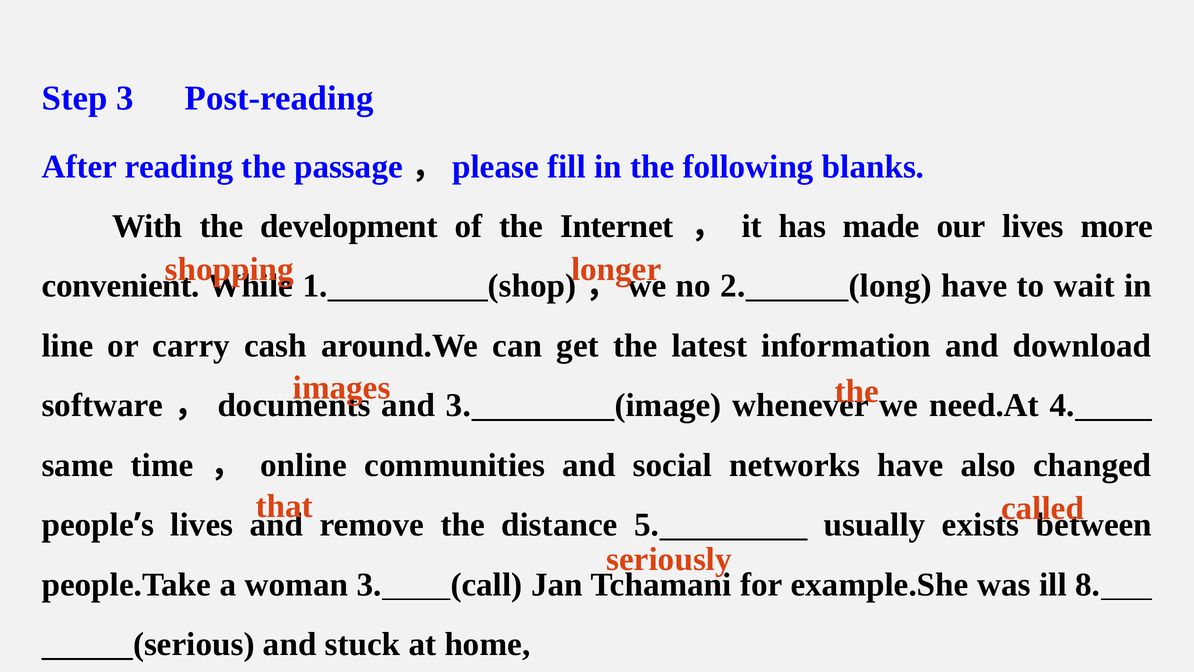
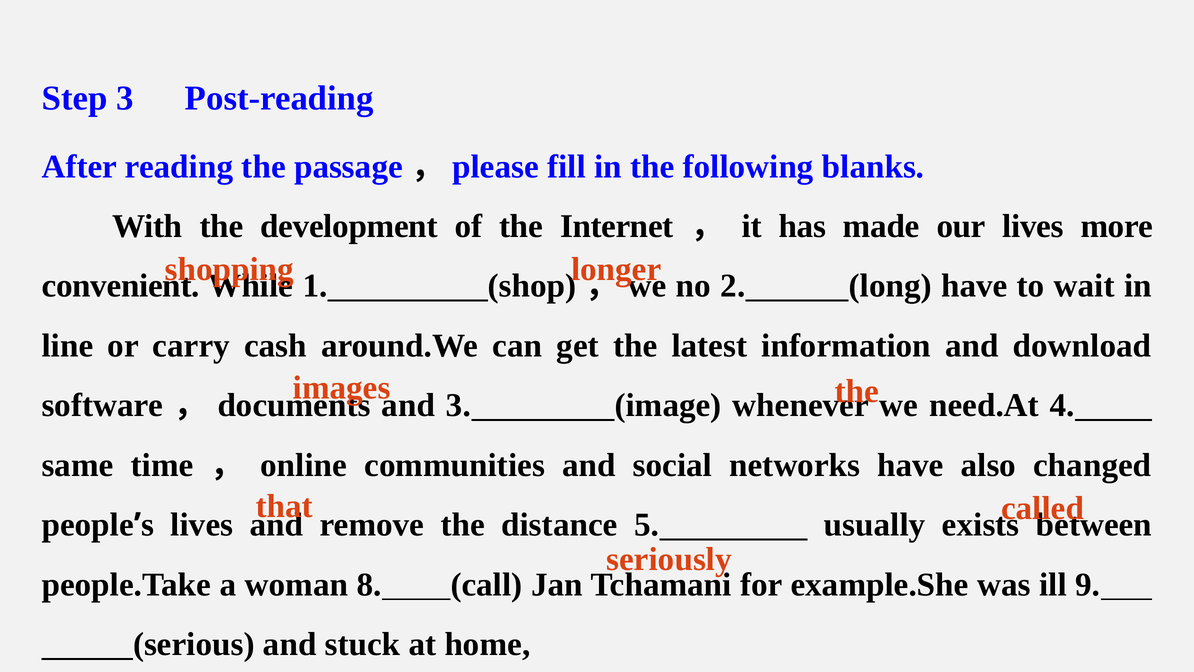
woman 3: 3 -> 8
8: 8 -> 9
